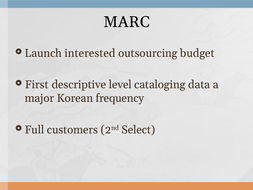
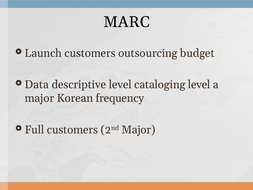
Launch interested: interested -> customers
First: First -> Data
cataloging data: data -> level
2nd Select: Select -> Major
